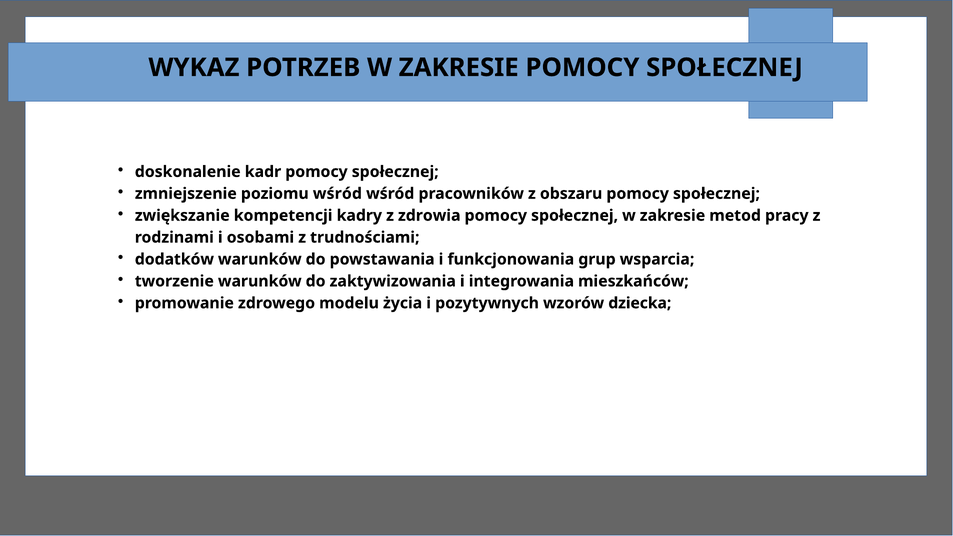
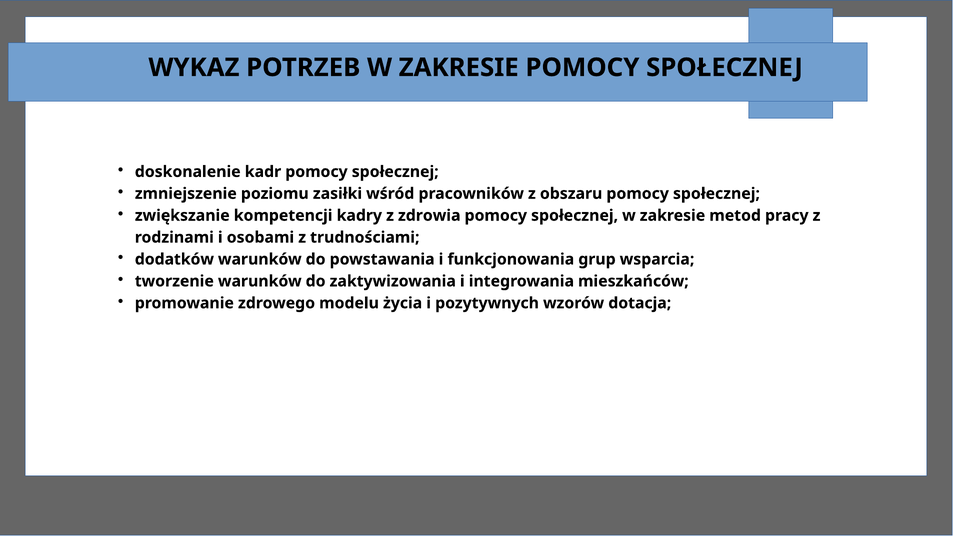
poziomu wśród: wśród -> zasiłki
dziecka: dziecka -> dotacja
